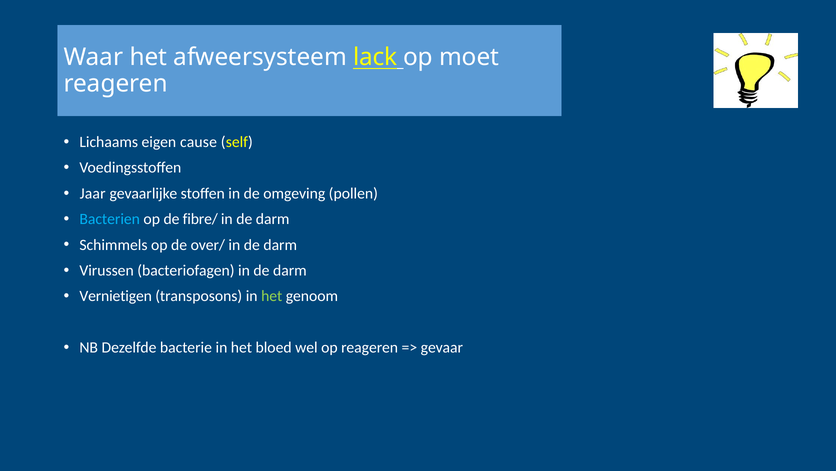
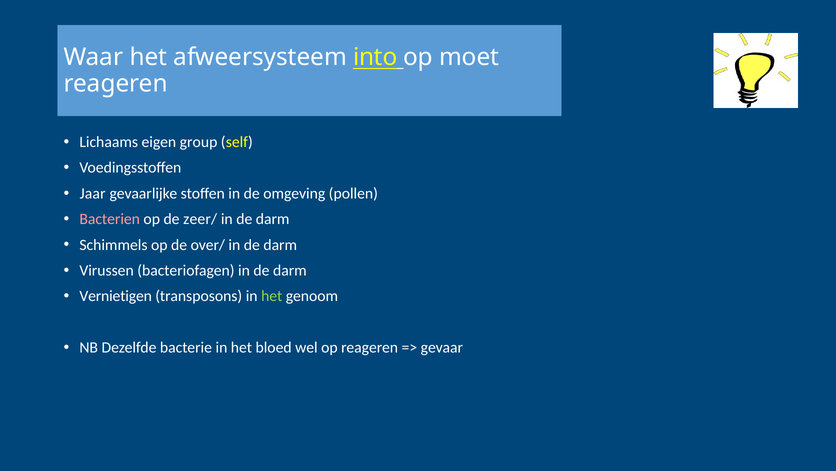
lack: lack -> into
cause: cause -> group
Bacterien colour: light blue -> pink
fibre/: fibre/ -> zeer/
